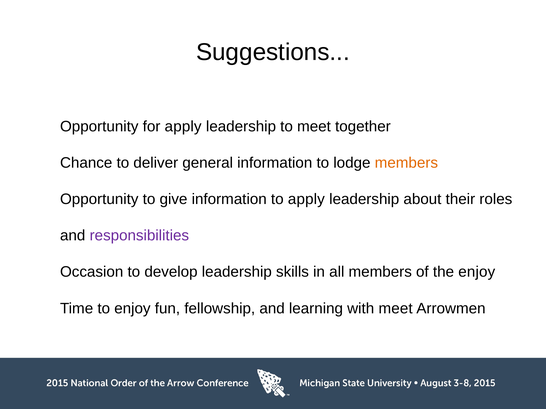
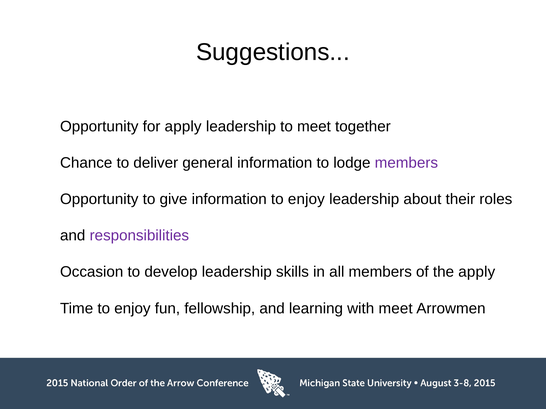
members at (406, 163) colour: orange -> purple
information to apply: apply -> enjoy
the enjoy: enjoy -> apply
